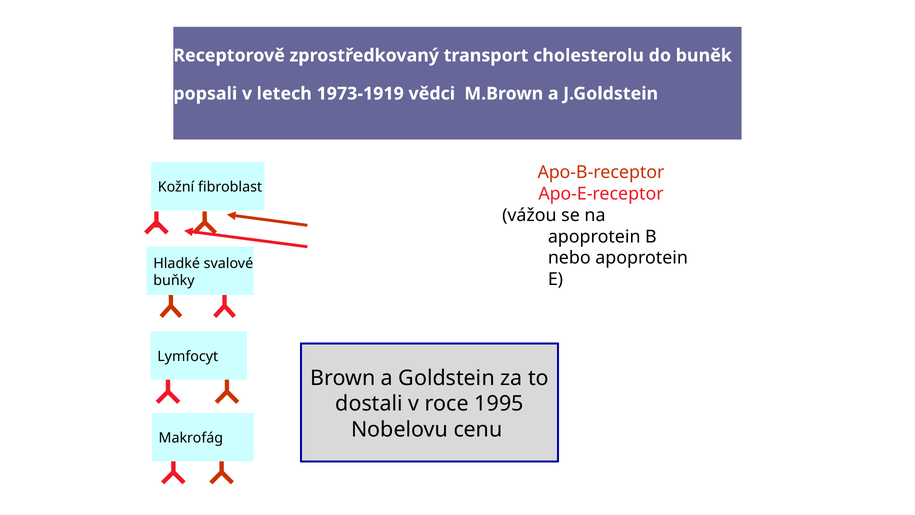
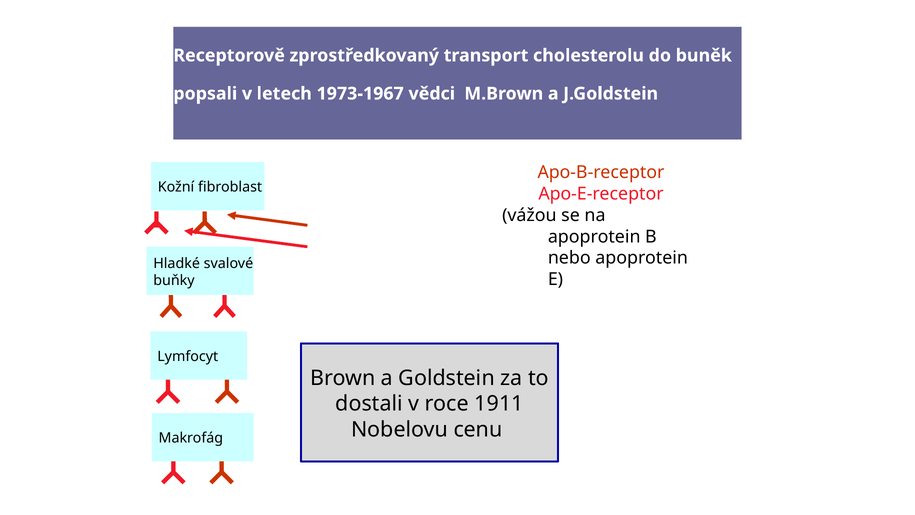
1973-1919: 1973-1919 -> 1973-1967
1995: 1995 -> 1911
